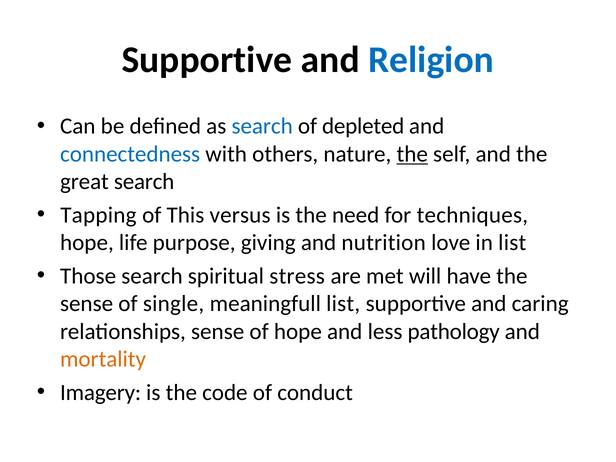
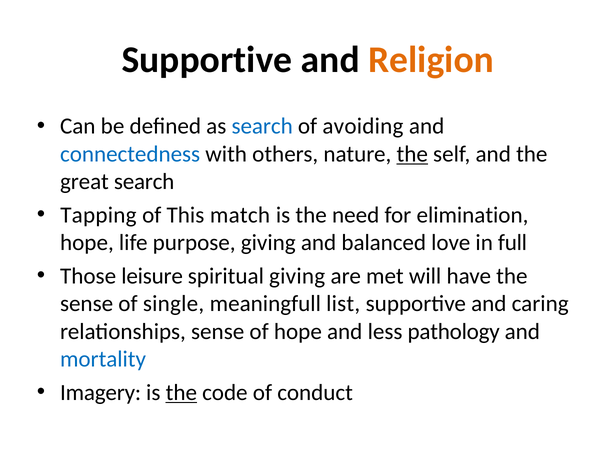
Religion colour: blue -> orange
depleted: depleted -> avoiding
versus: versus -> match
techniques: techniques -> elimination
nutrition: nutrition -> balanced
in list: list -> full
Those search: search -> leisure
spiritual stress: stress -> giving
mortality colour: orange -> blue
the at (181, 393) underline: none -> present
